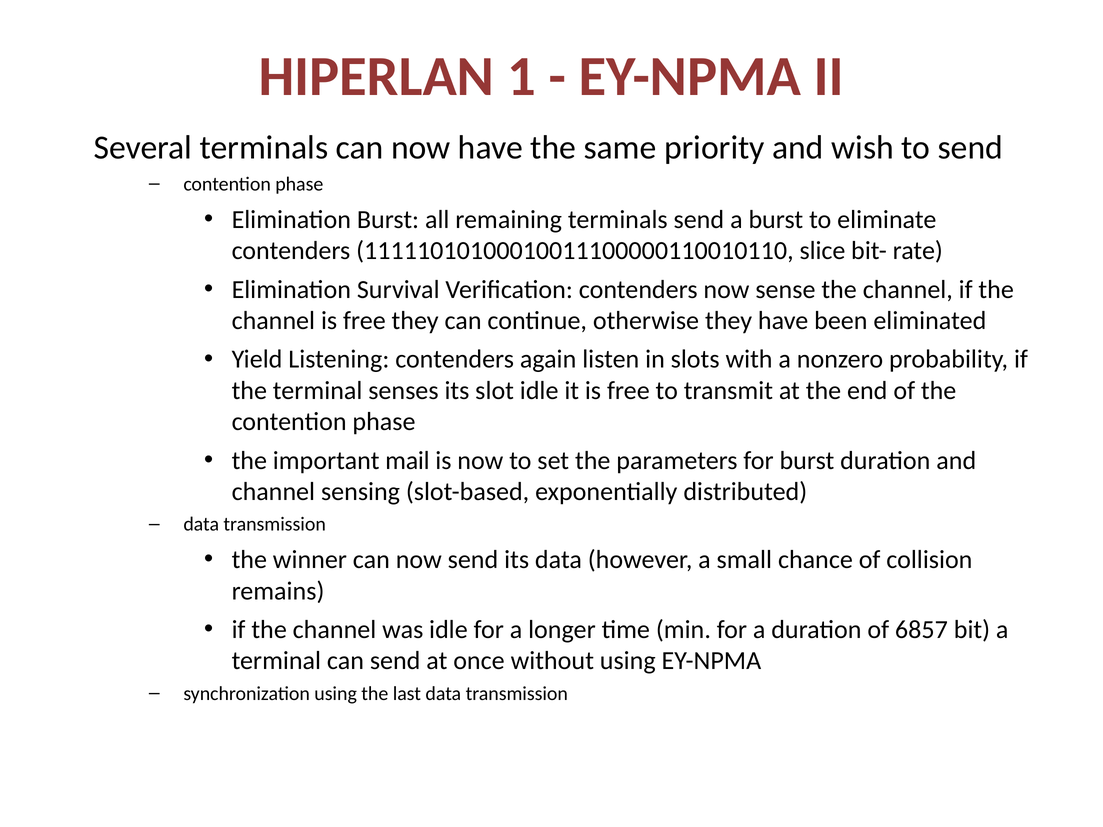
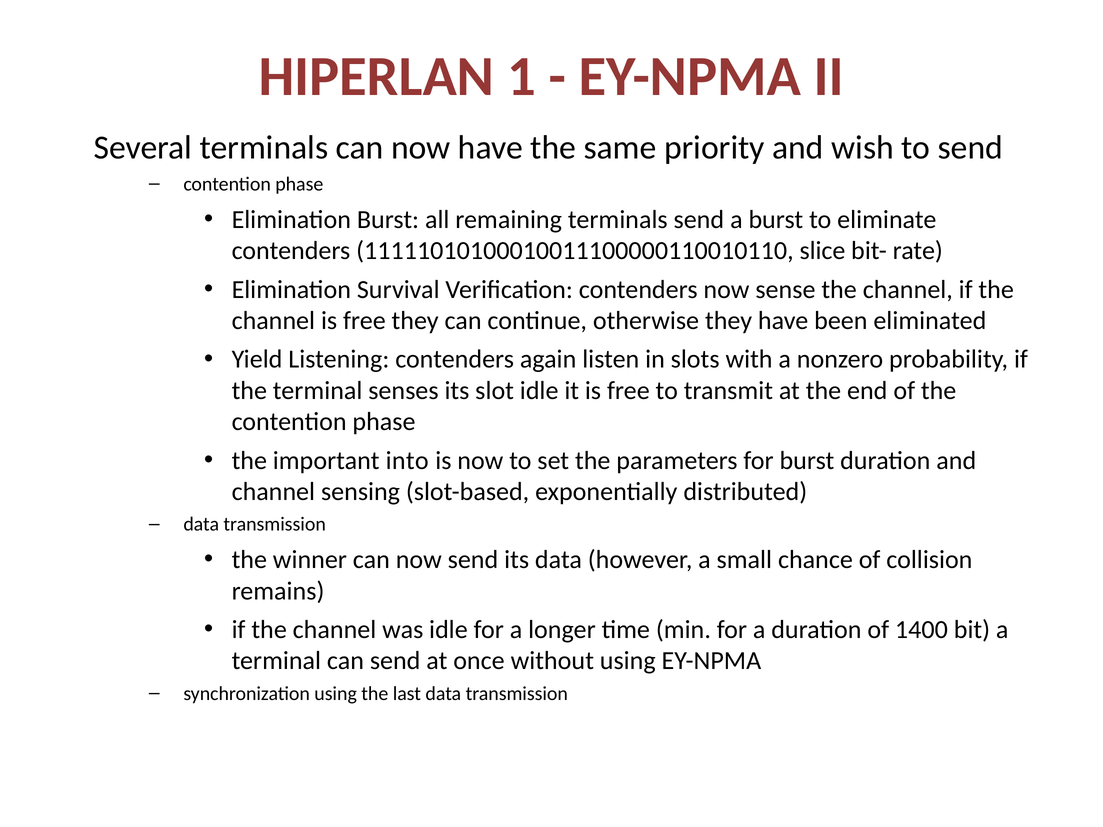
mail: mail -> into
6857: 6857 -> 1400
